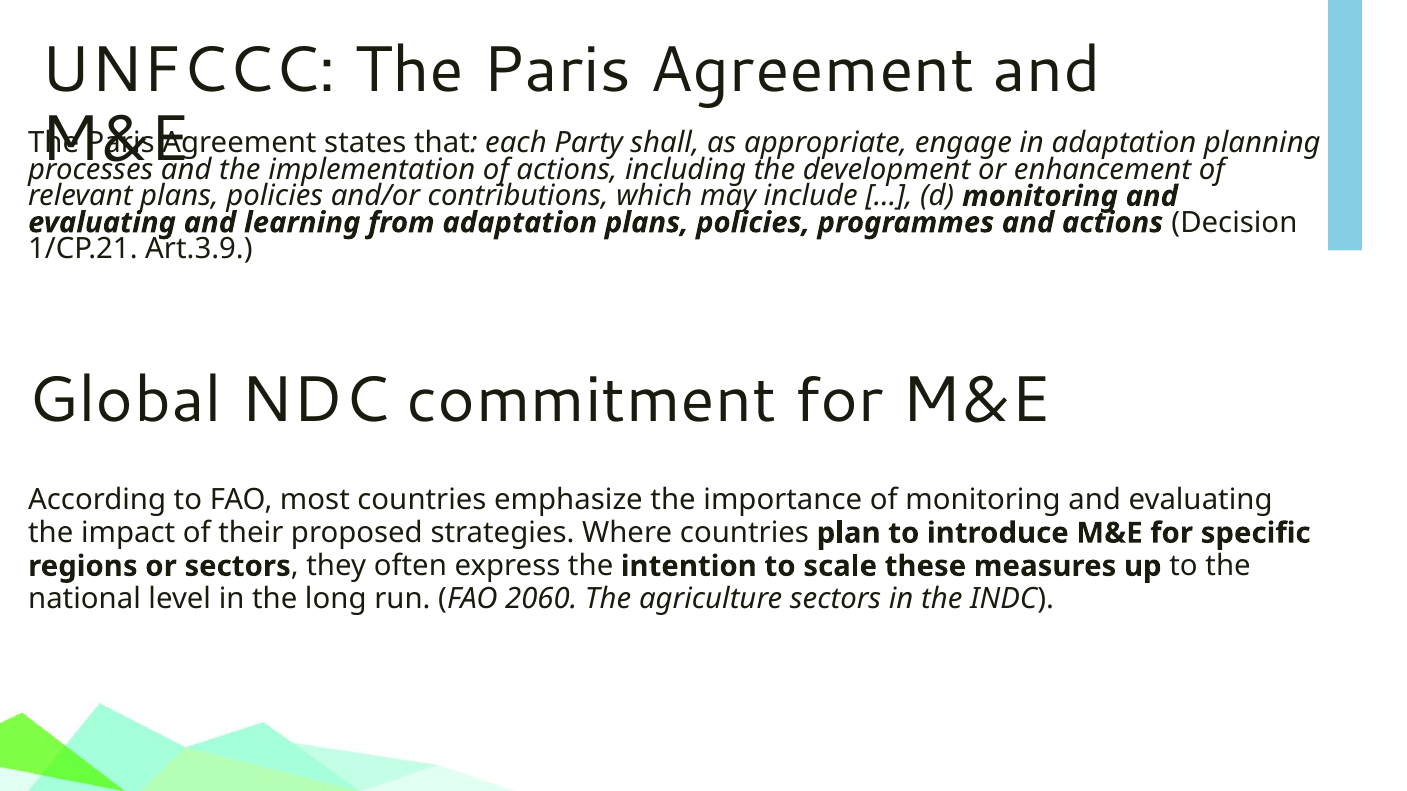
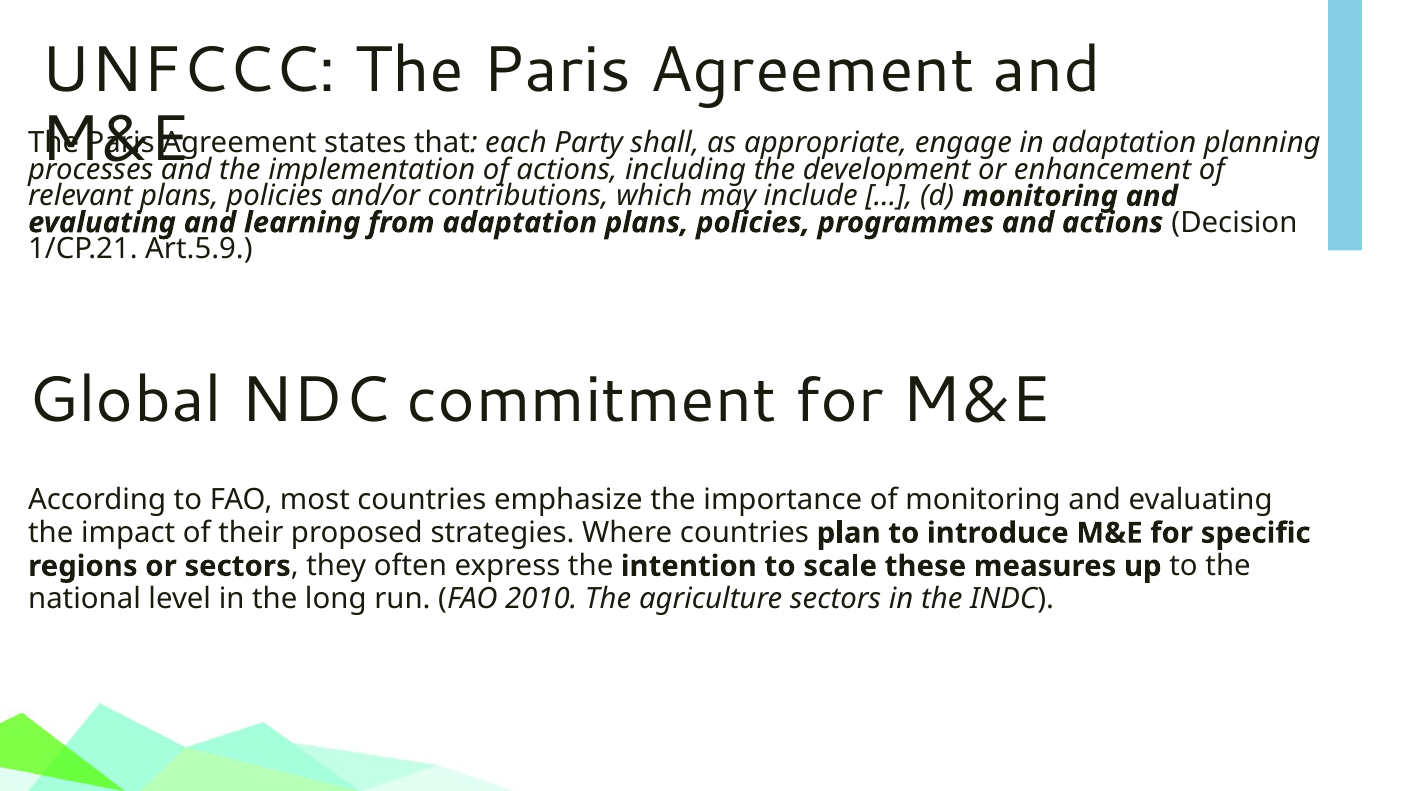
Art.3.9: Art.3.9 -> Art.5.9
2060: 2060 -> 2010
